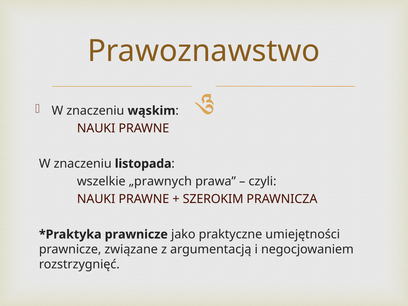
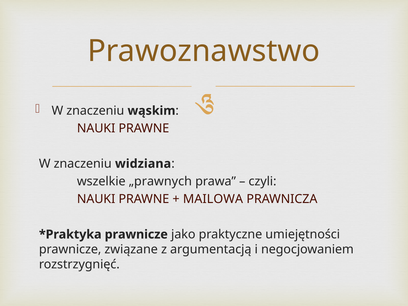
listopada: listopada -> widziana
SZEROKIM: SZEROKIM -> MAILOWA
